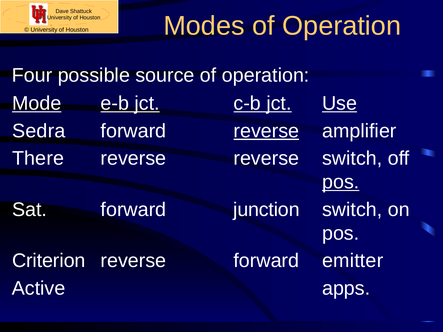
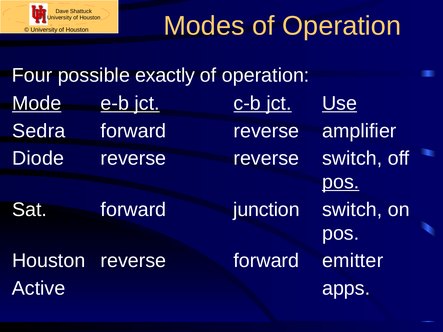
source: source -> exactly
reverse at (266, 131) underline: present -> none
There: There -> Diode
Criterion at (49, 261): Criterion -> Houston
